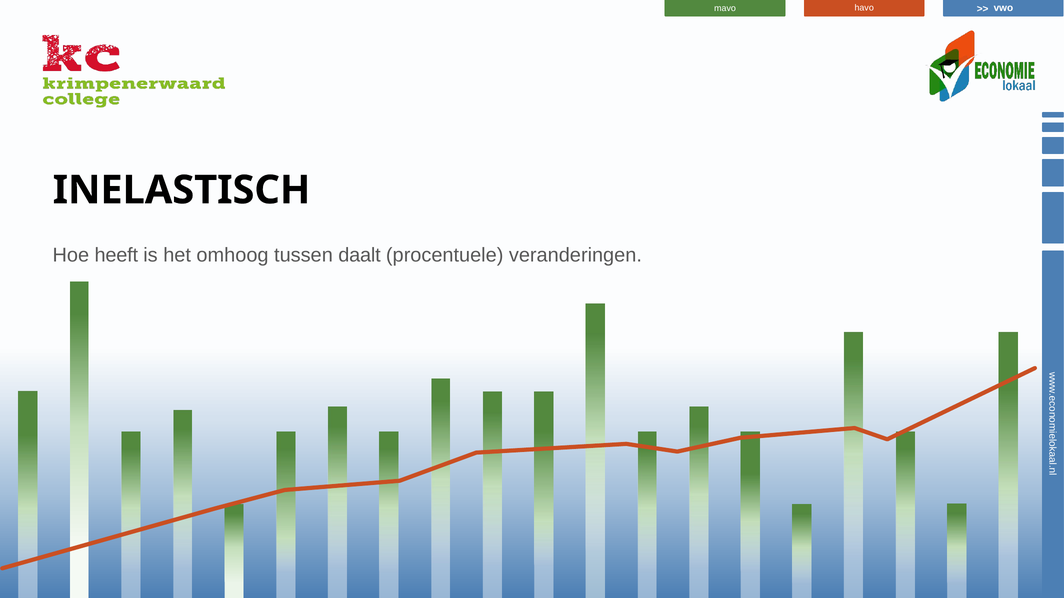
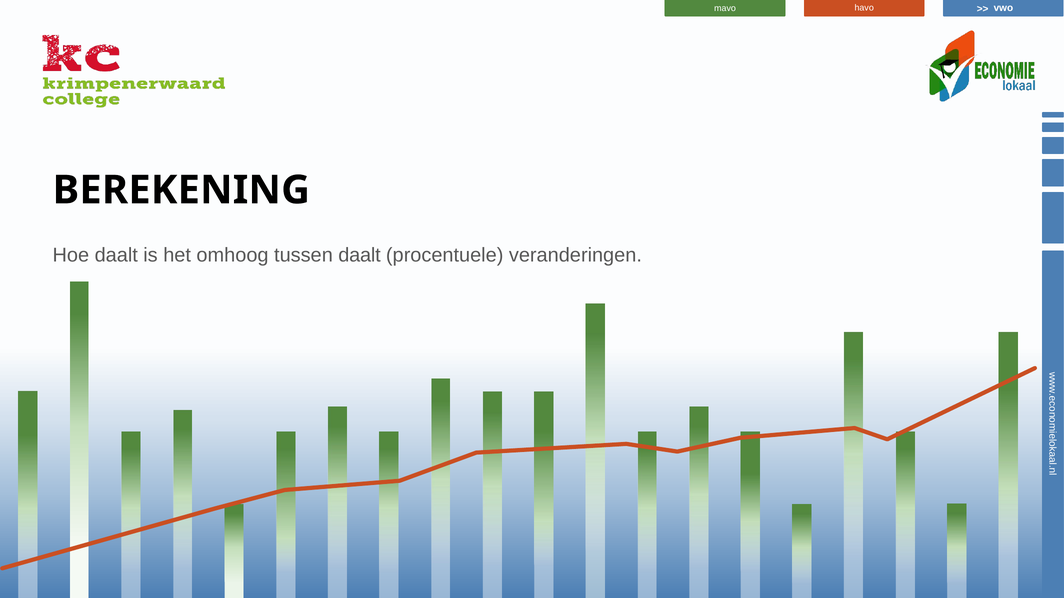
INELASTISCH: INELASTISCH -> BEREKENING
Hoe heeft: heeft -> daalt
